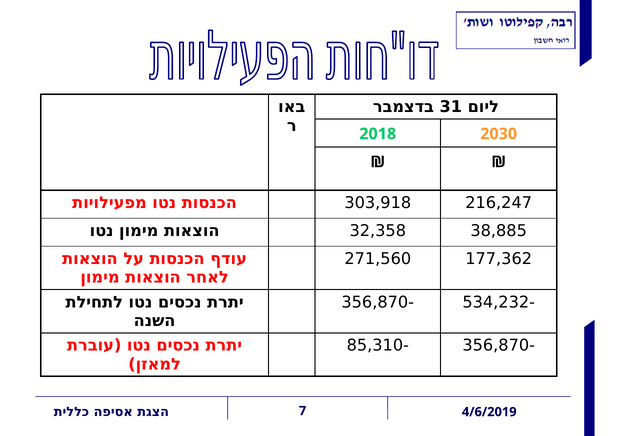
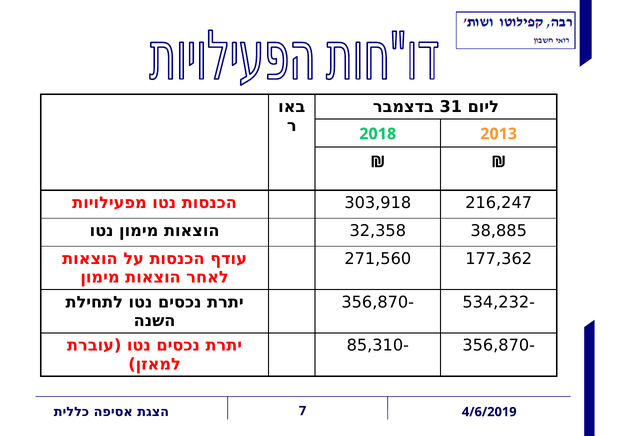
2030: 2030 -> 2013
